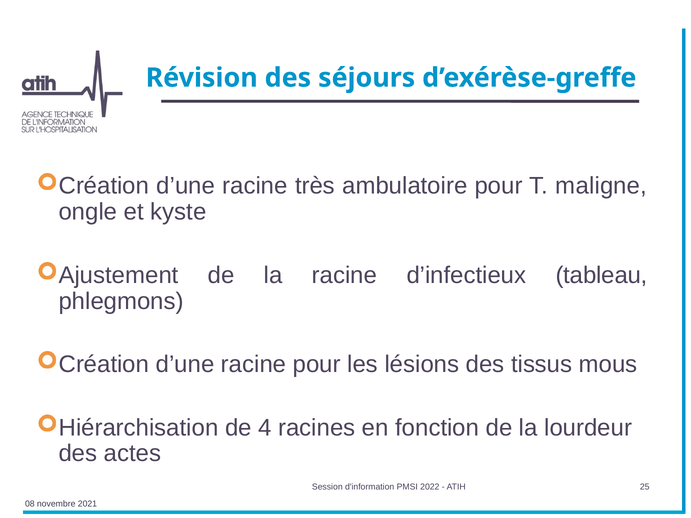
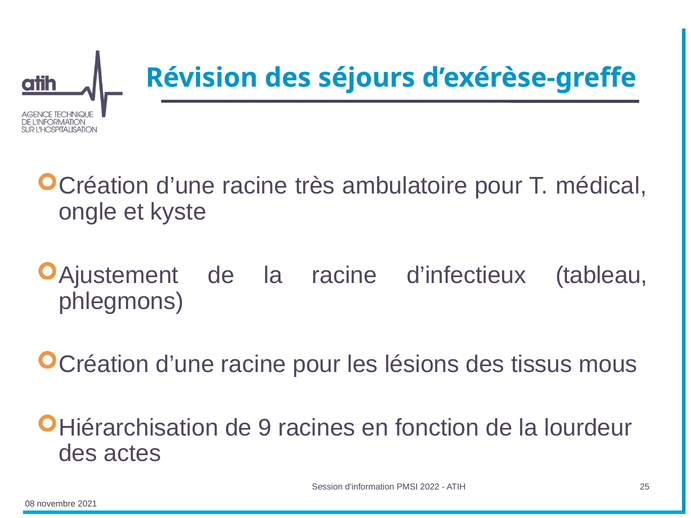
maligne: maligne -> médical
4: 4 -> 9
